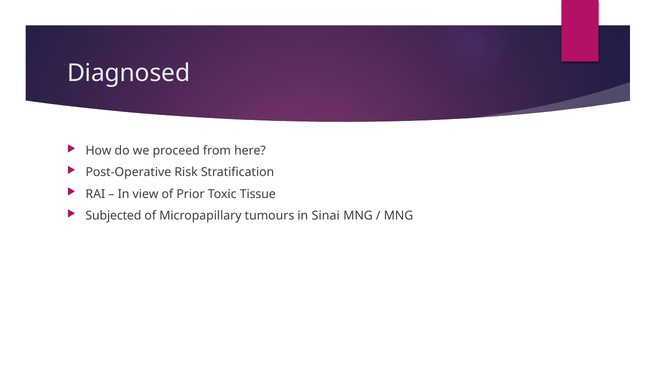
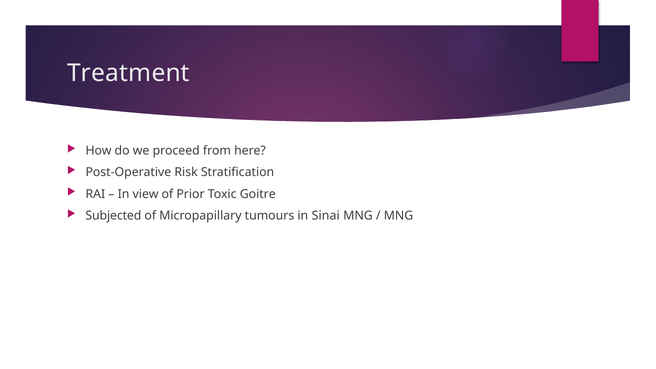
Diagnosed: Diagnosed -> Treatment
Tissue: Tissue -> Goitre
